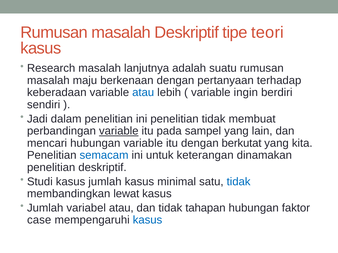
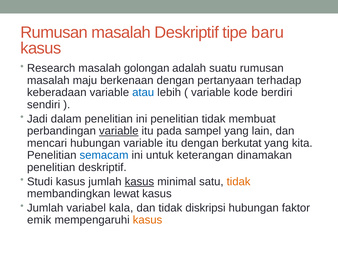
teori: teori -> baru
lanjutnya: lanjutnya -> golongan
ingin: ingin -> kode
kasus at (139, 182) underline: none -> present
tidak at (239, 182) colour: blue -> orange
variabel atau: atau -> kala
tahapan: tahapan -> diskripsi
case: case -> emik
kasus at (148, 220) colour: blue -> orange
